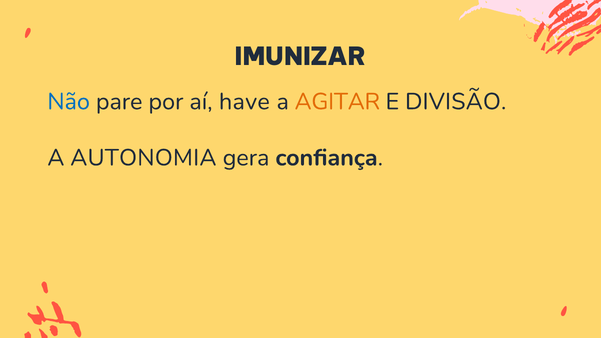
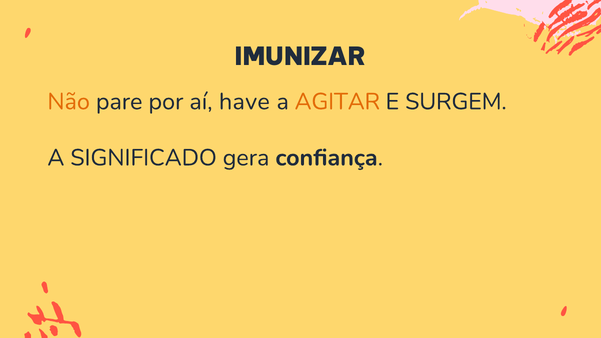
Não colour: blue -> orange
DIVISÃO: DIVISÃO -> SURGEM
AUTONOMIA: AUTONOMIA -> SIGNIFICADO
